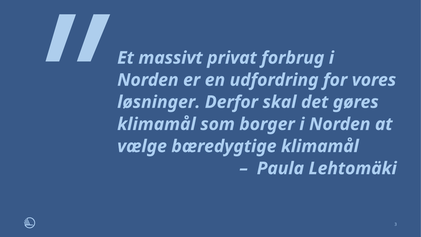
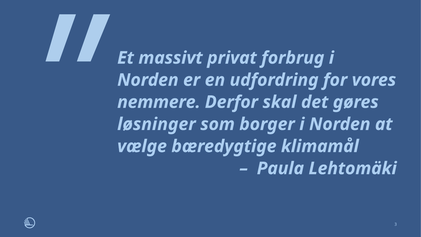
løsninger: løsninger -> nemmere
klimamål at (157, 124): klimamål -> løsninger
